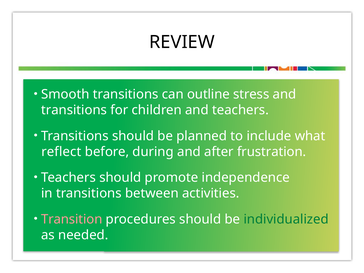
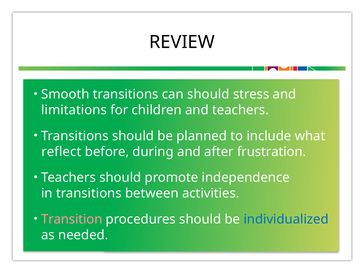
can outline: outline -> should
transitions at (74, 110): transitions -> limitations
individualized colour: green -> blue
